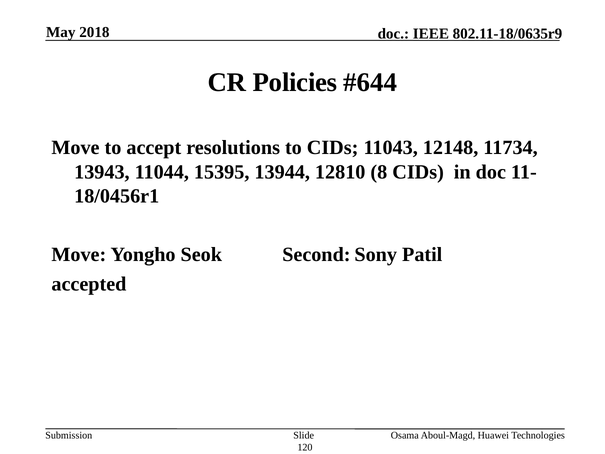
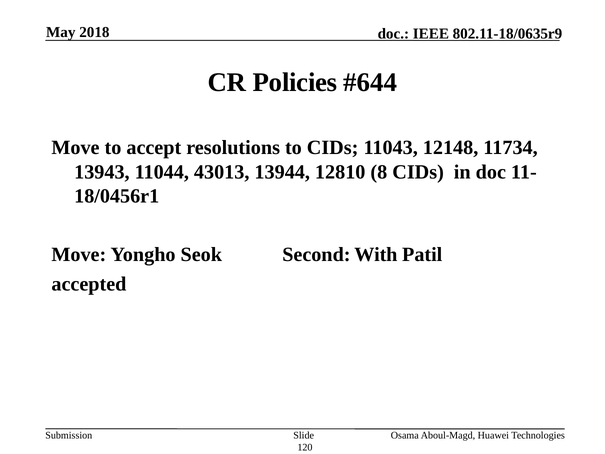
15395: 15395 -> 43013
Sony: Sony -> With
